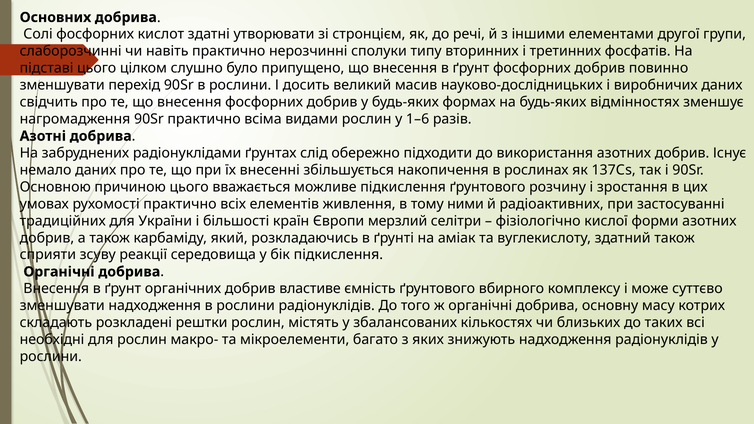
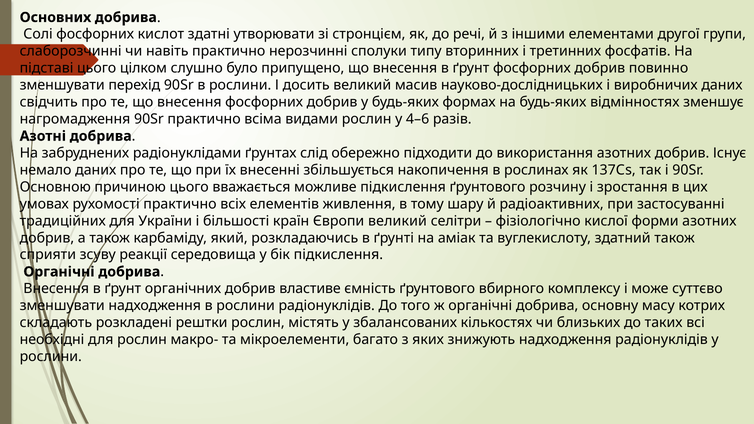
1–6: 1–6 -> 4–6
ними: ними -> шару
Європи мерзлий: мерзлий -> великий
